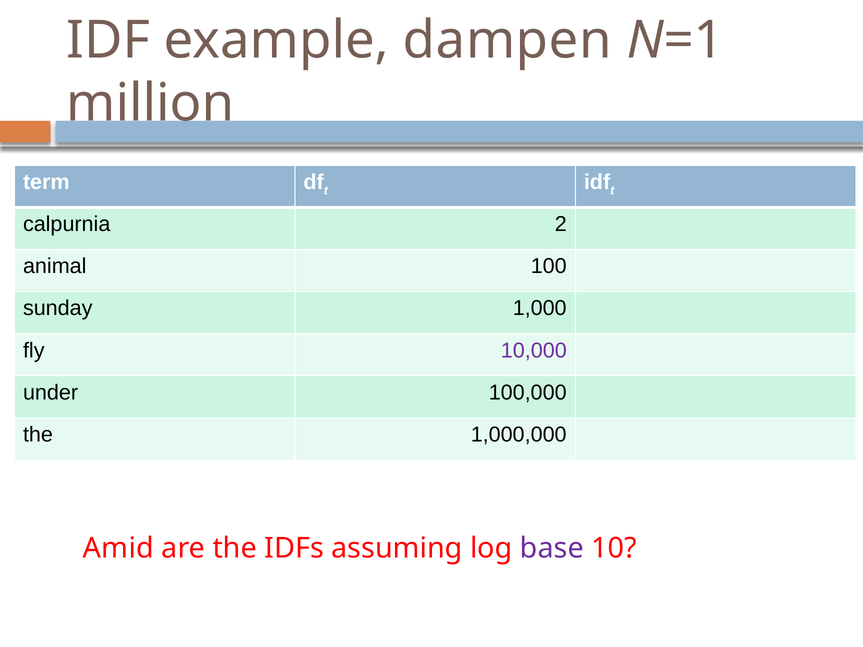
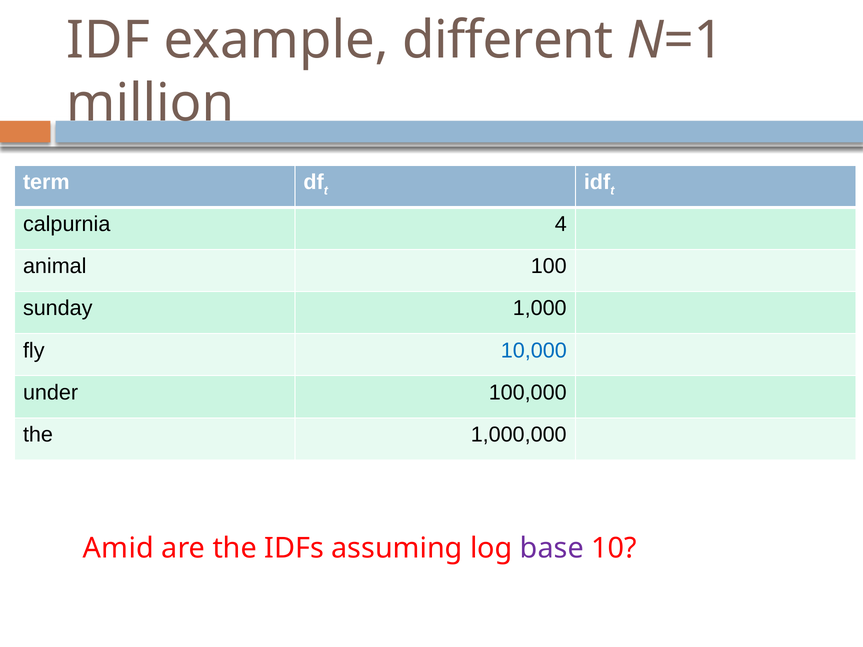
dampen: dampen -> different
2: 2 -> 4
10,000 colour: purple -> blue
